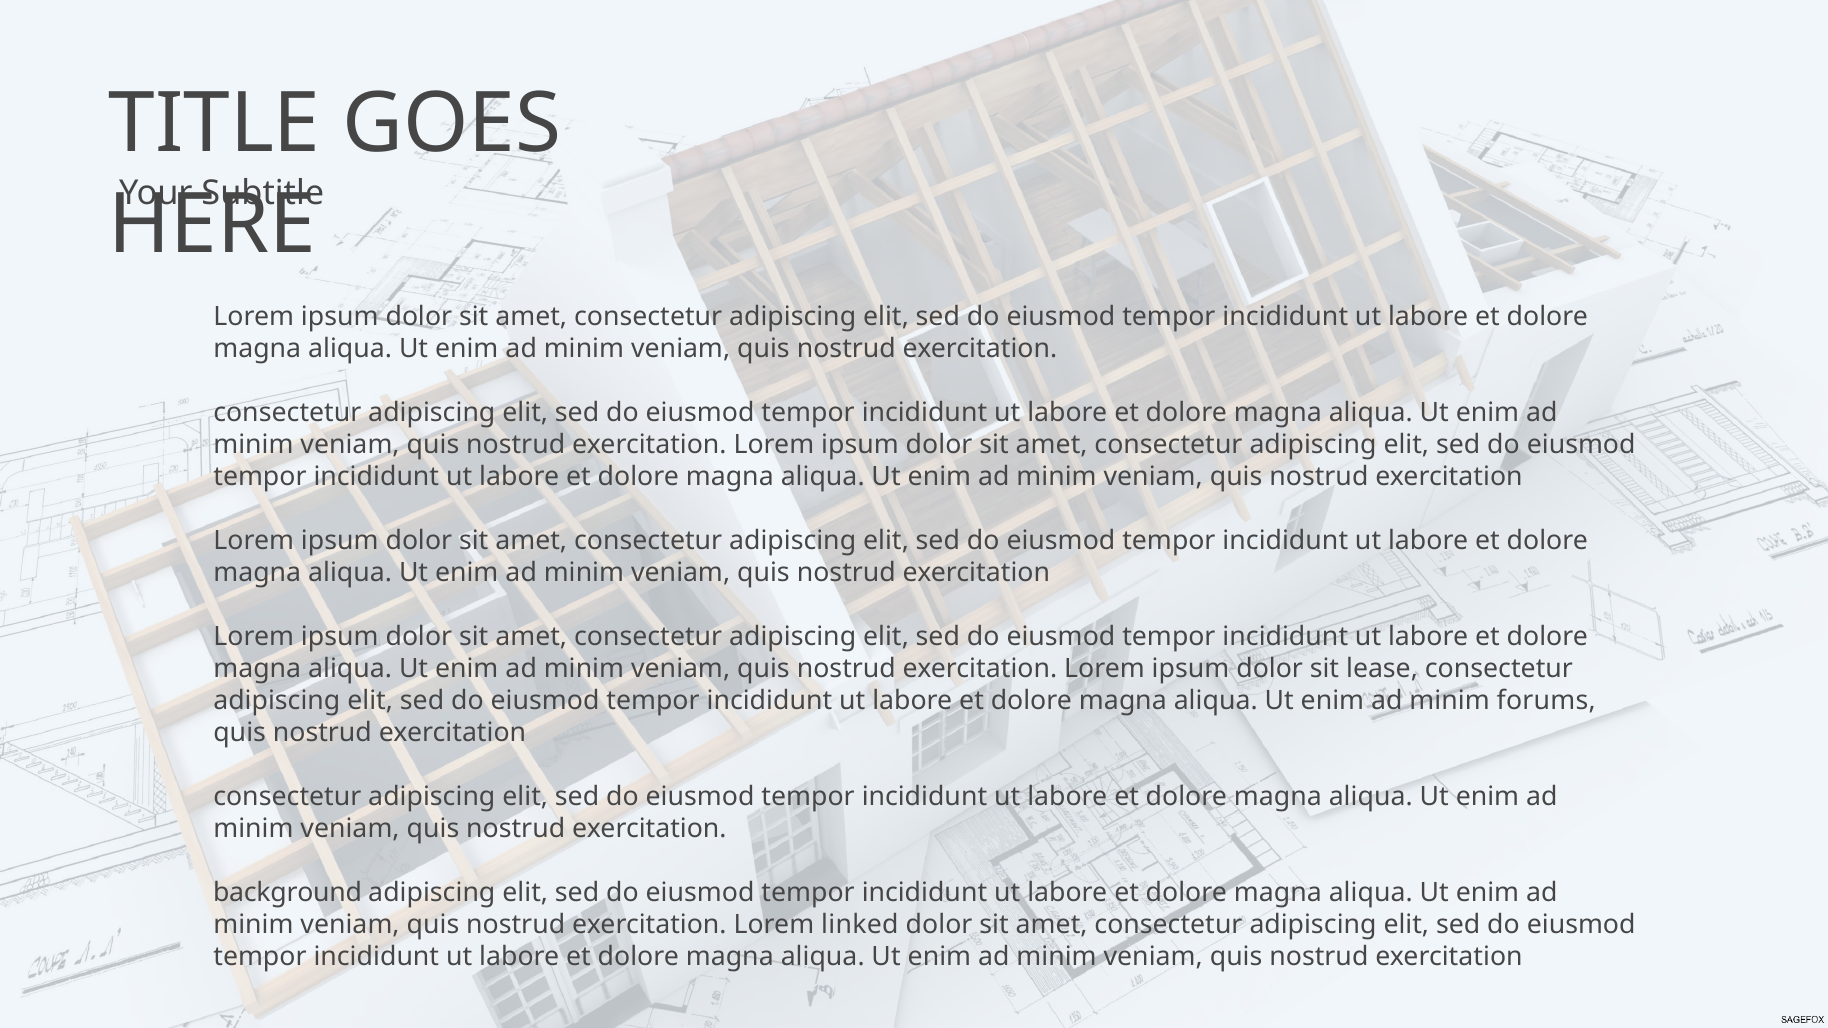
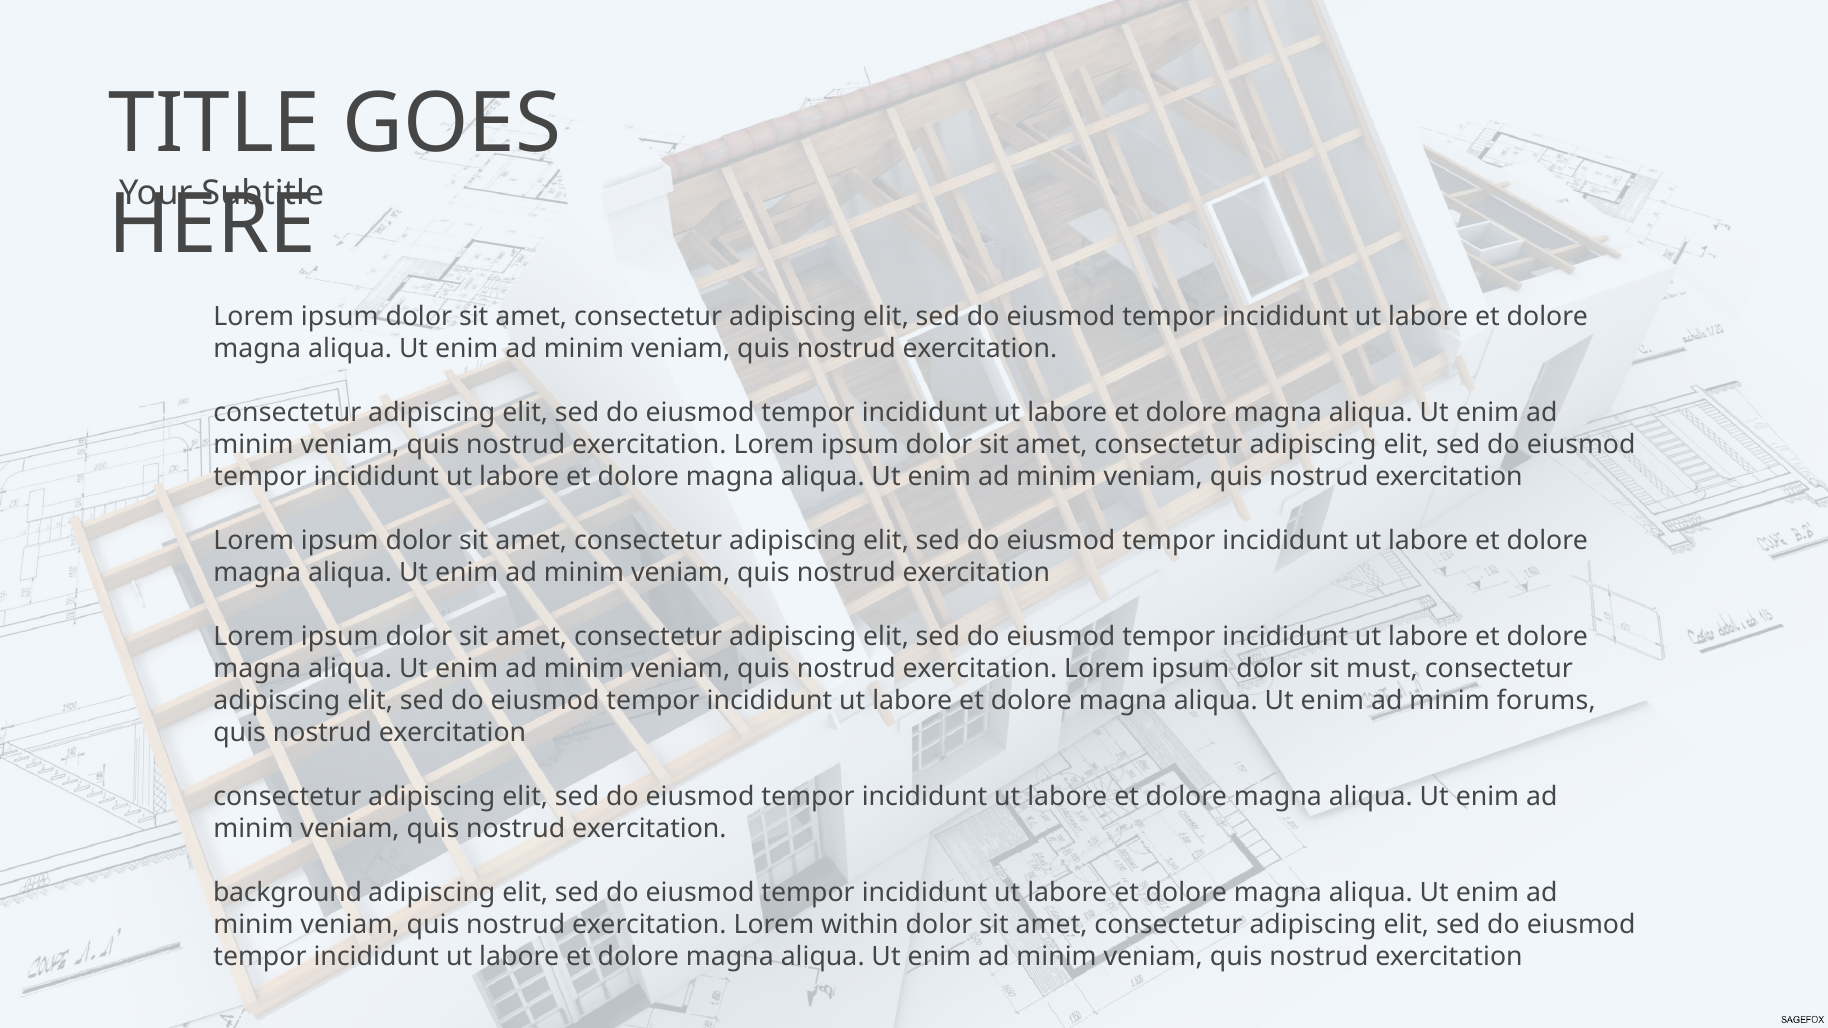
lease: lease -> must
linked: linked -> within
